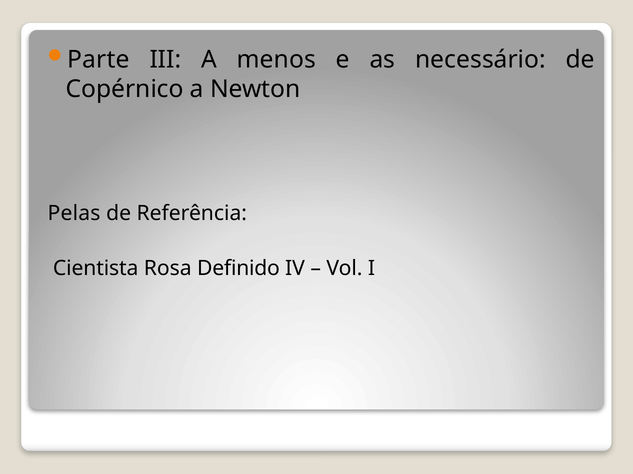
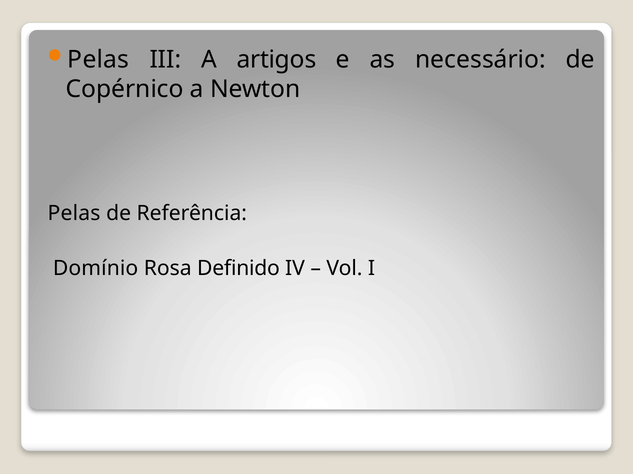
Parte at (98, 60): Parte -> Pelas
menos: menos -> artigos
Cientista: Cientista -> Domínio
